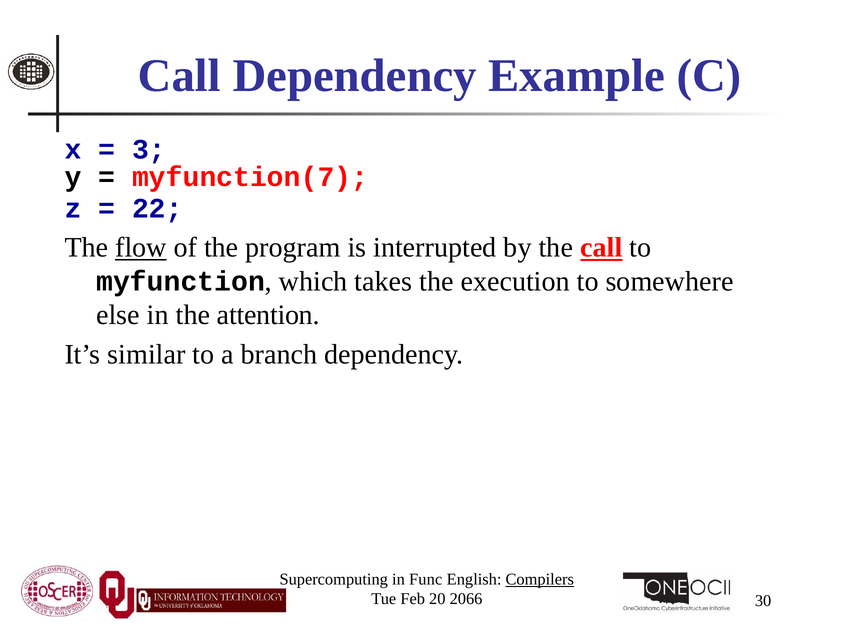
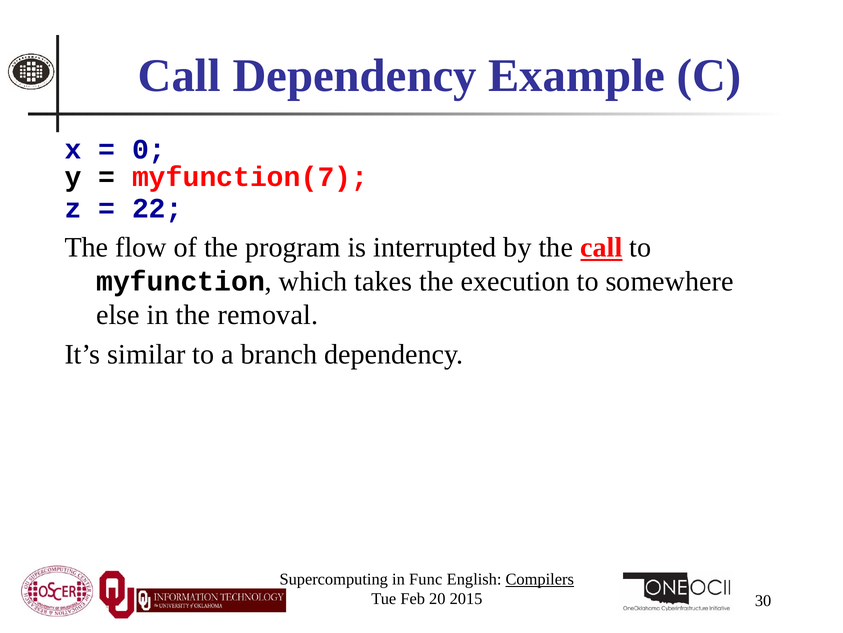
3: 3 -> 0
flow underline: present -> none
attention: attention -> removal
2066: 2066 -> 2015
